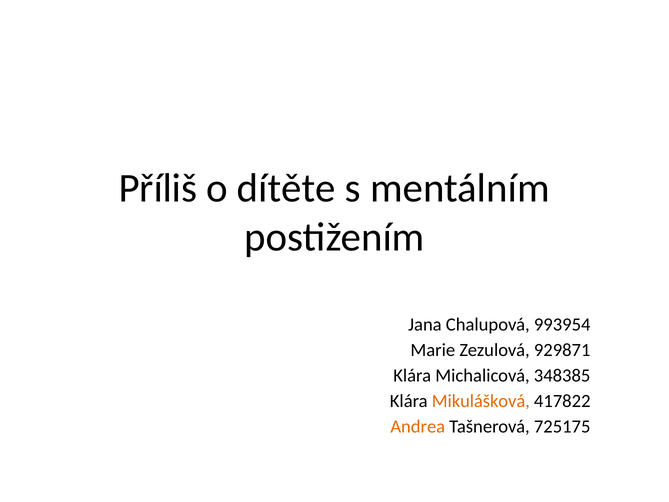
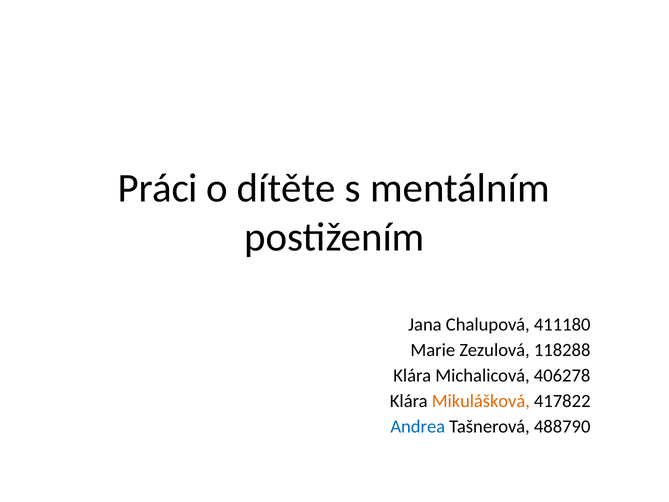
Příliš: Příliš -> Práci
993954: 993954 -> 411180
929871: 929871 -> 118288
348385: 348385 -> 406278
Andrea colour: orange -> blue
725175: 725175 -> 488790
